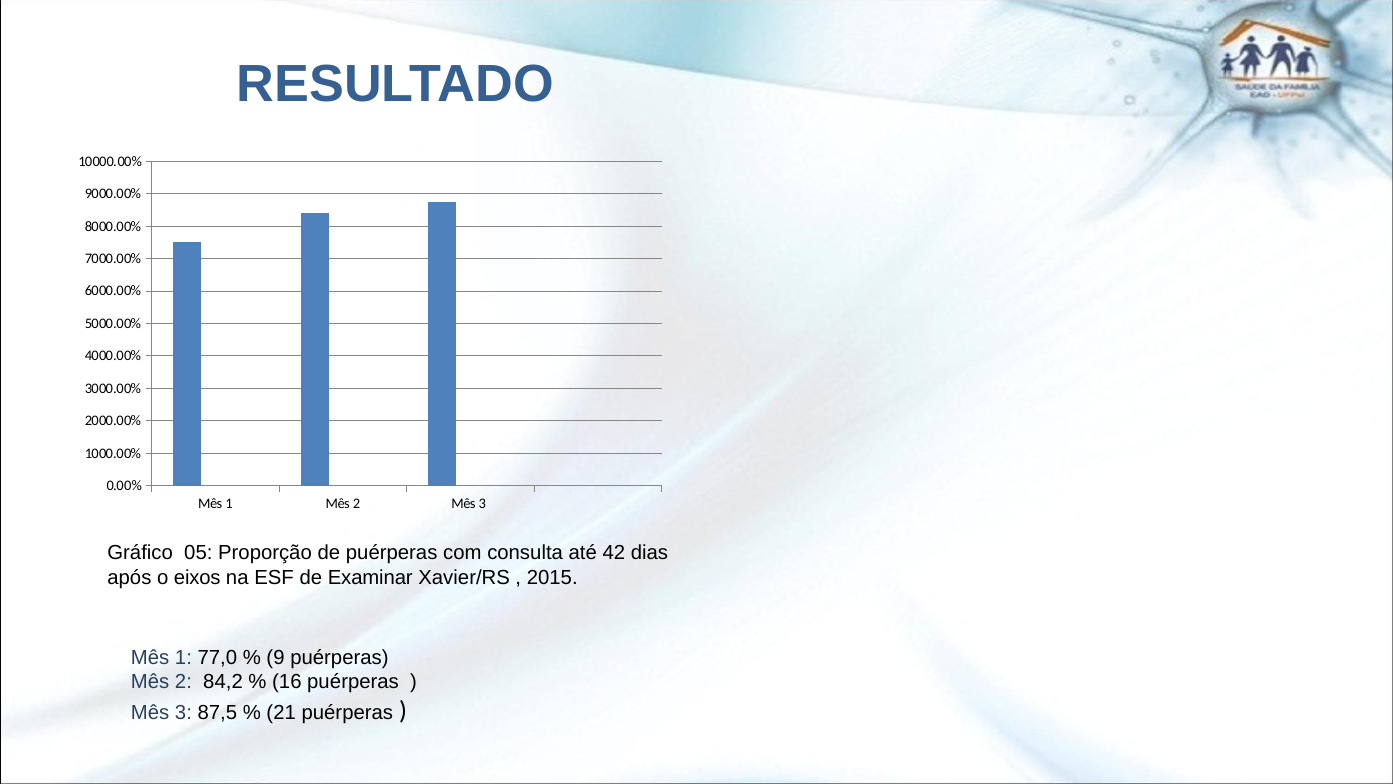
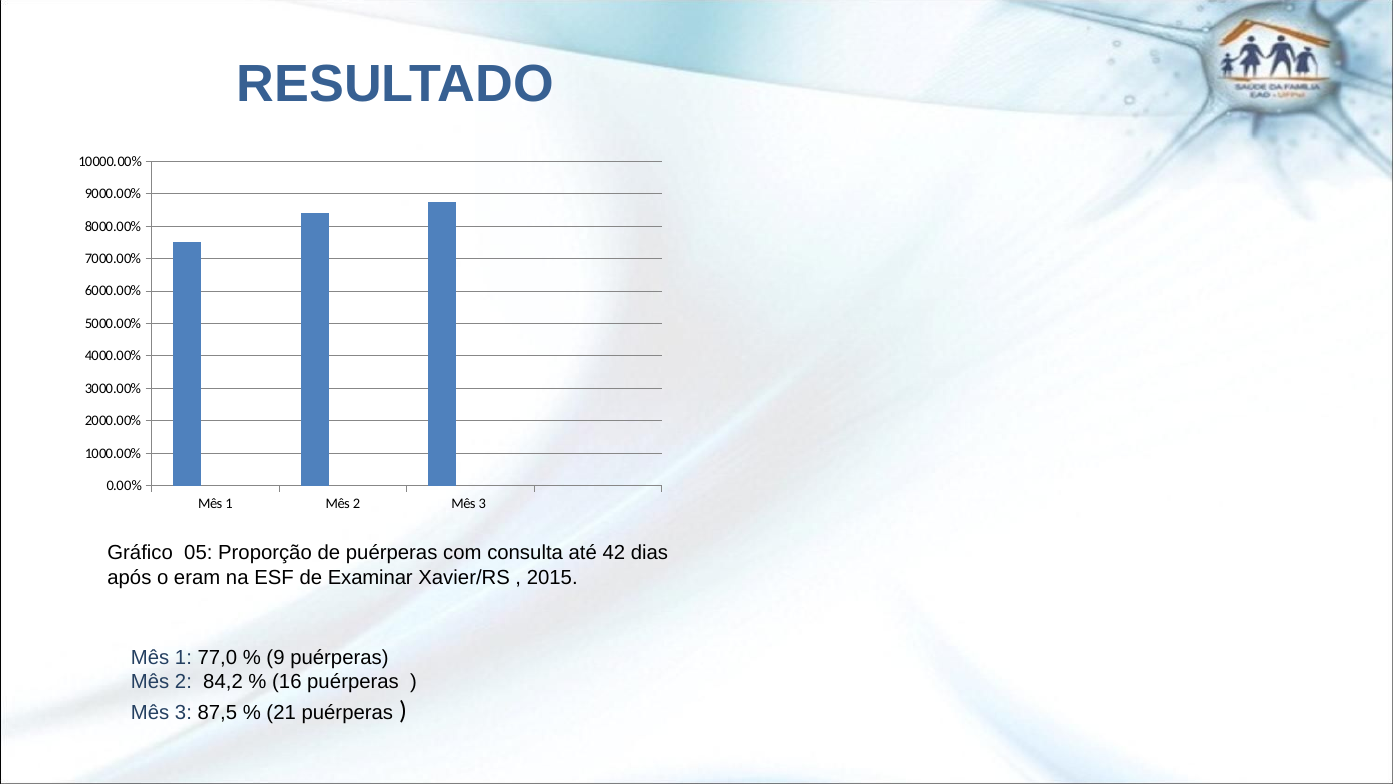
eixos: eixos -> eram
